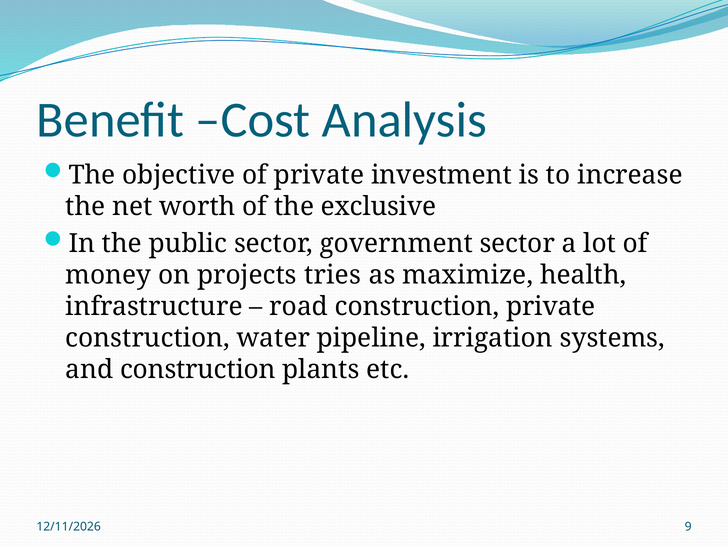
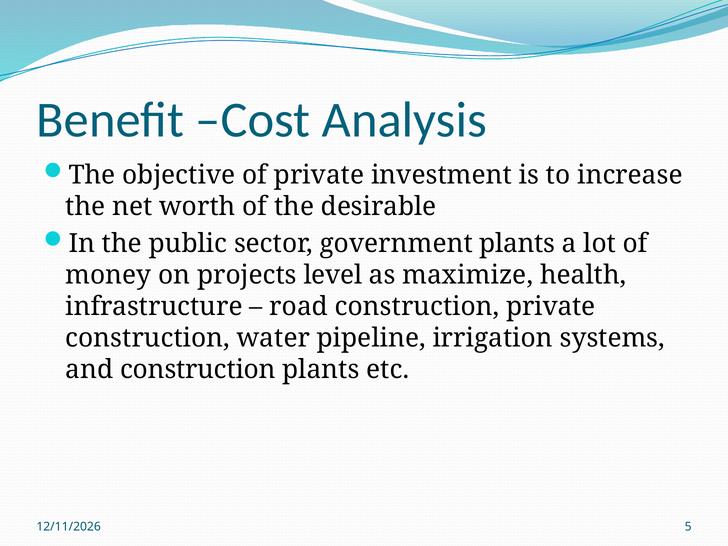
exclusive: exclusive -> desirable
government sector: sector -> plants
tries: tries -> level
9: 9 -> 5
